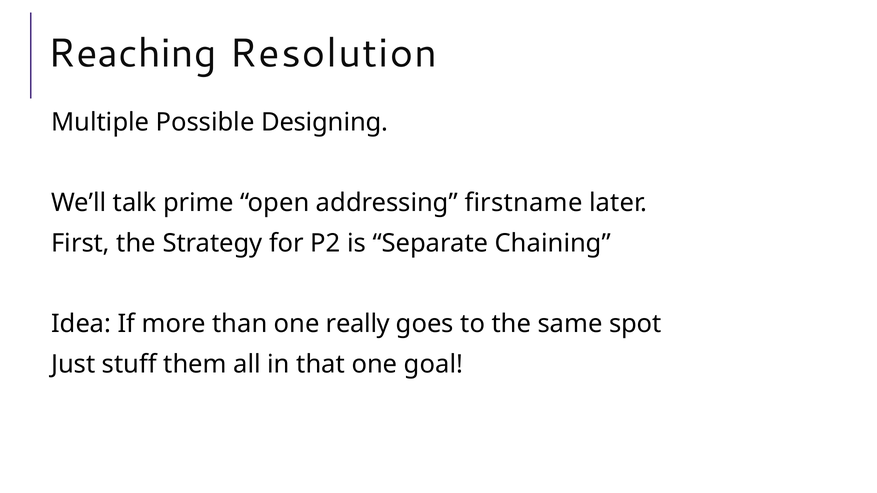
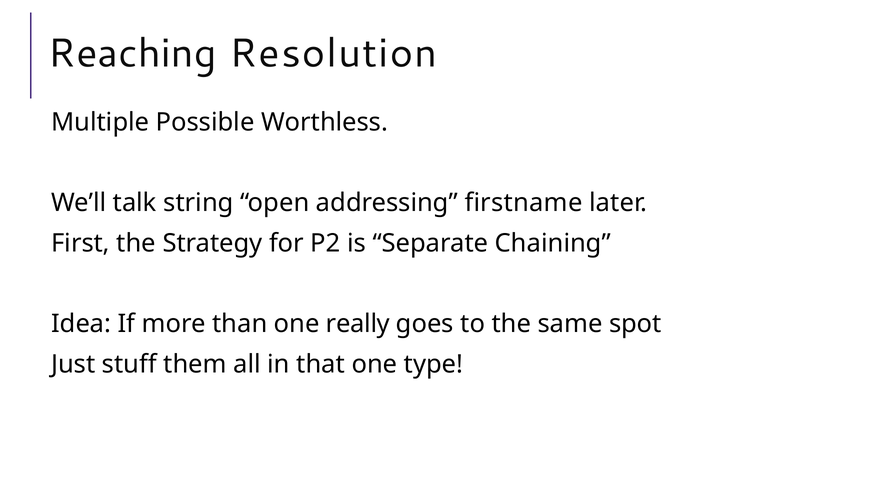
Designing: Designing -> Worthless
prime: prime -> string
goal: goal -> type
